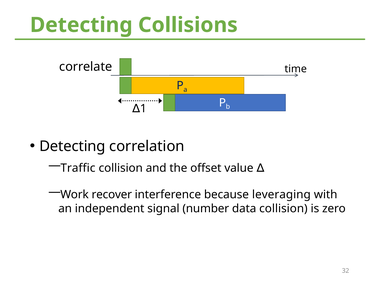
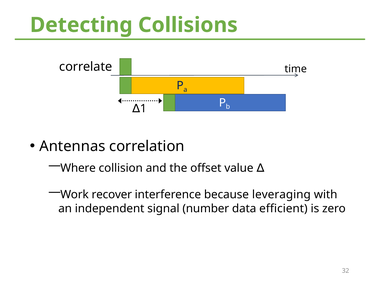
Detecting at (72, 146): Detecting -> Antennas
Traffic: Traffic -> Where
data collision: collision -> efficient
